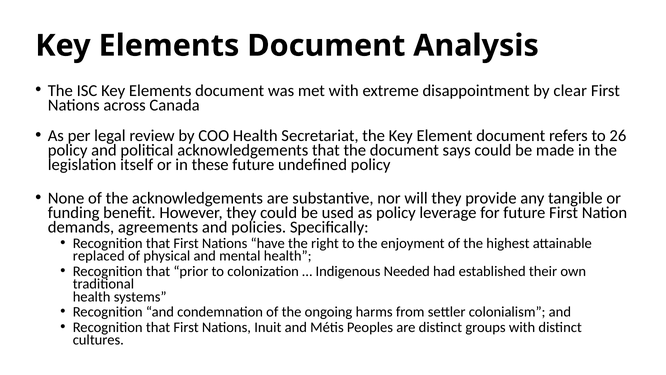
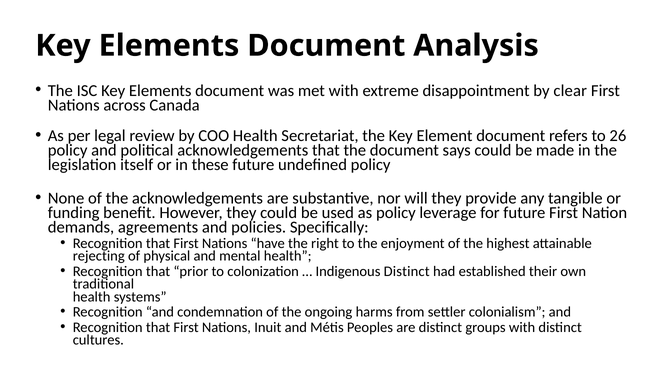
replaced: replaced -> rejecting
Indigenous Needed: Needed -> Distinct
